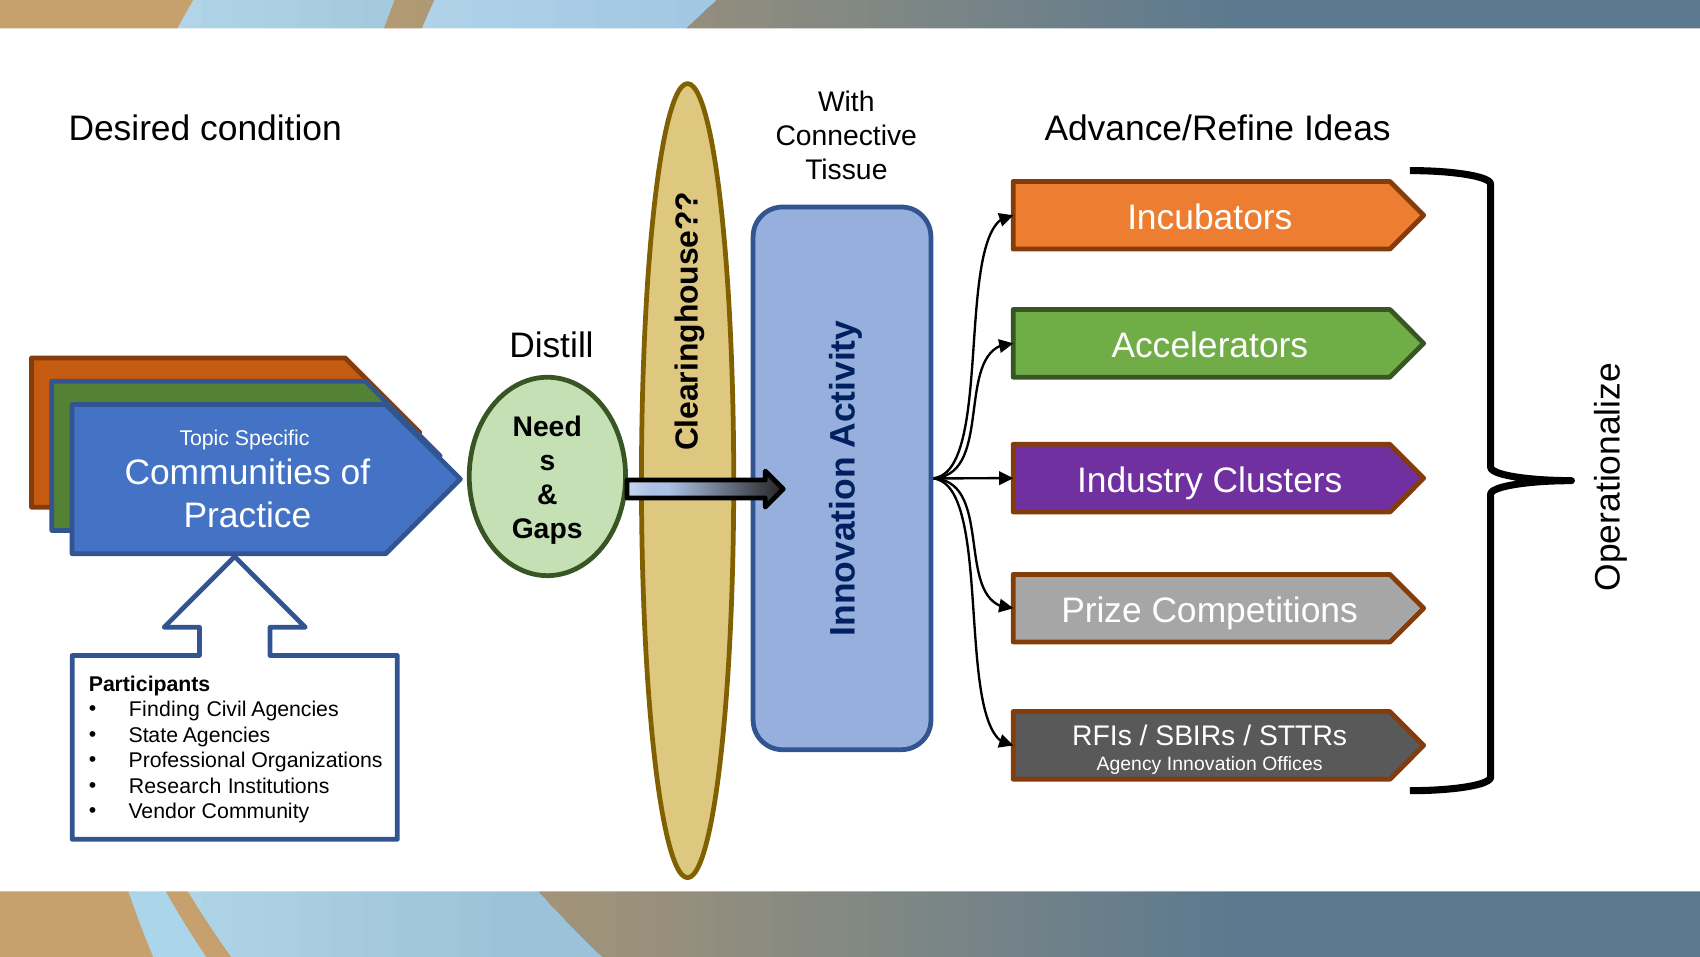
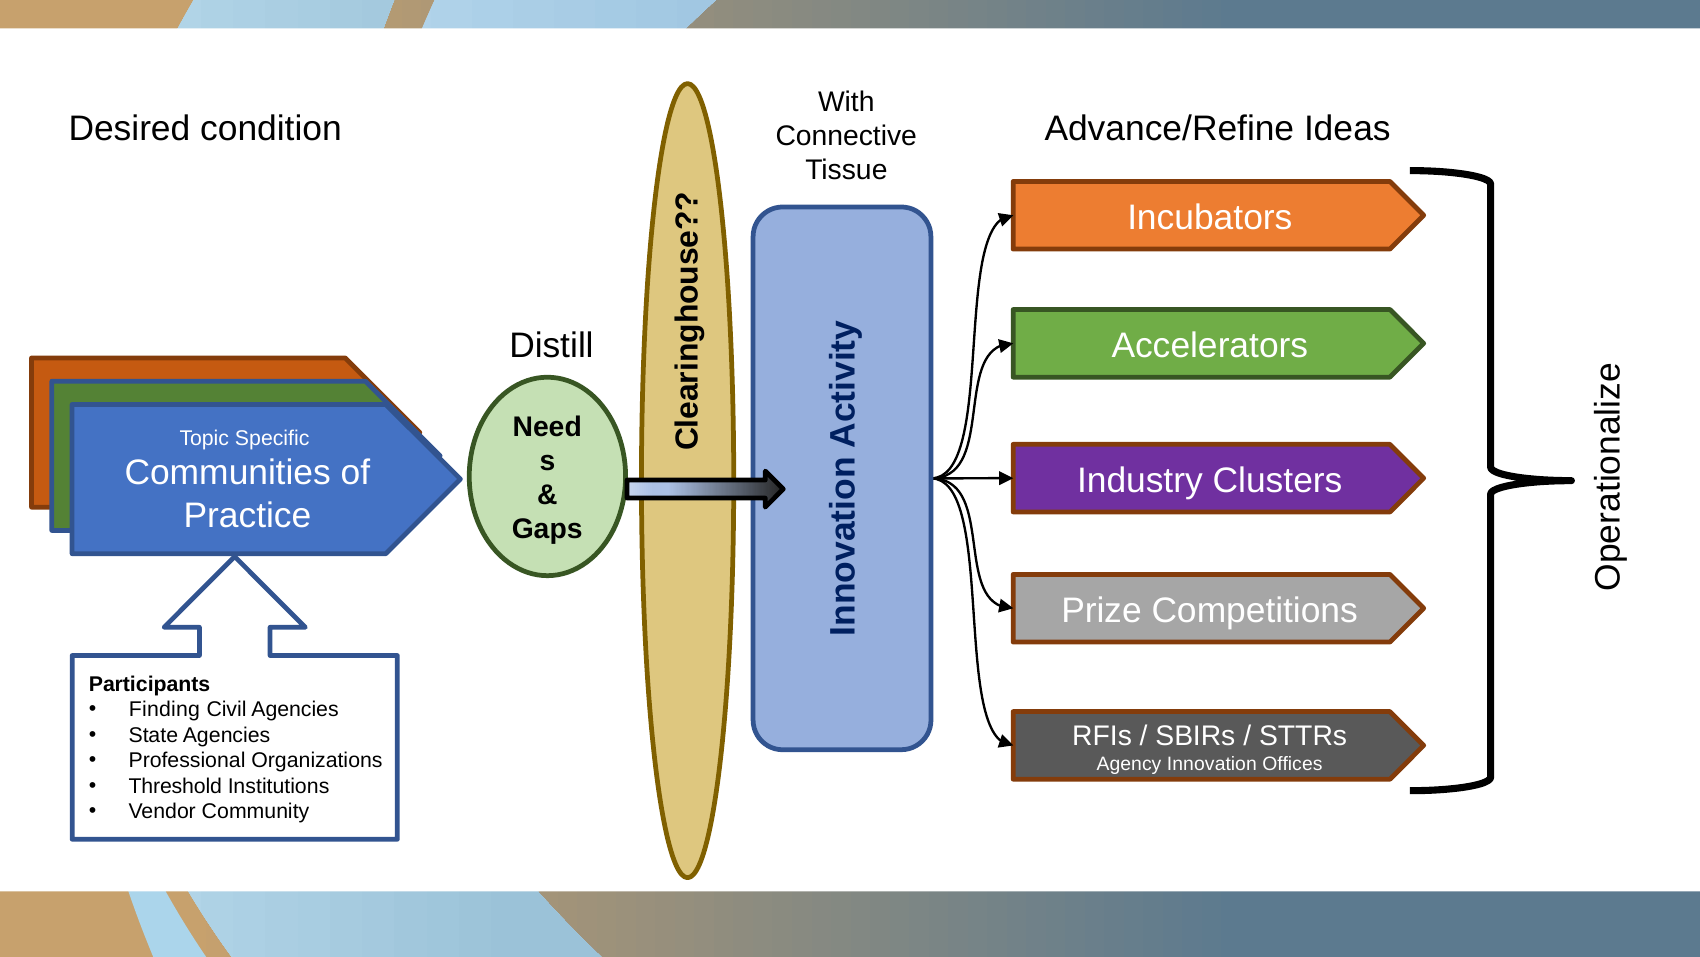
Research: Research -> Threshold
